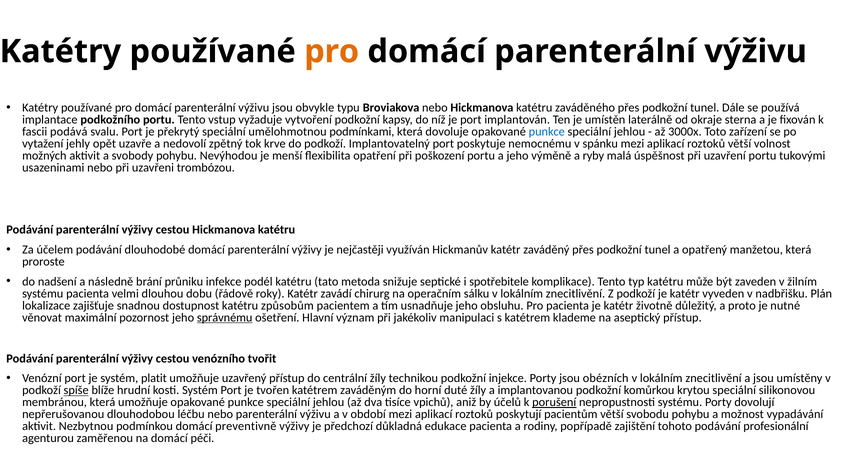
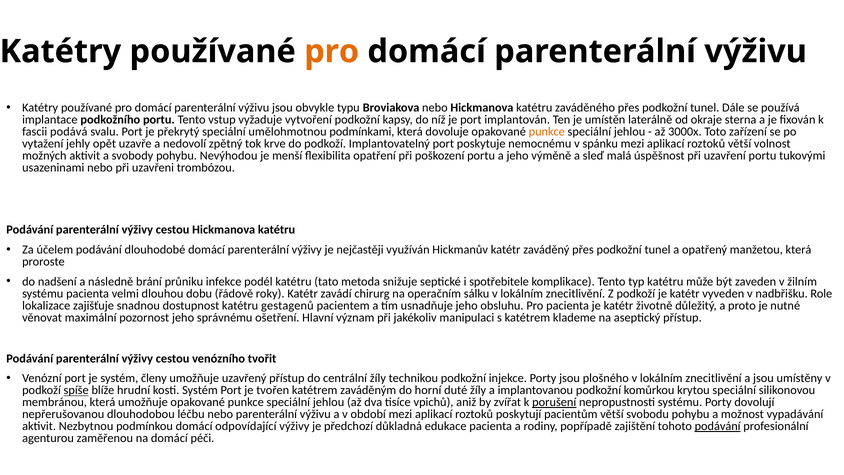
punkce at (547, 132) colour: blue -> orange
ryby: ryby -> sleď
Plán: Plán -> Role
způsobům: způsobům -> gestagenů
správnému underline: present -> none
platit: platit -> členy
obézních: obézních -> plošného
účelů: účelů -> zvířat
preventivně: preventivně -> odpovídající
podávání at (718, 426) underline: none -> present
